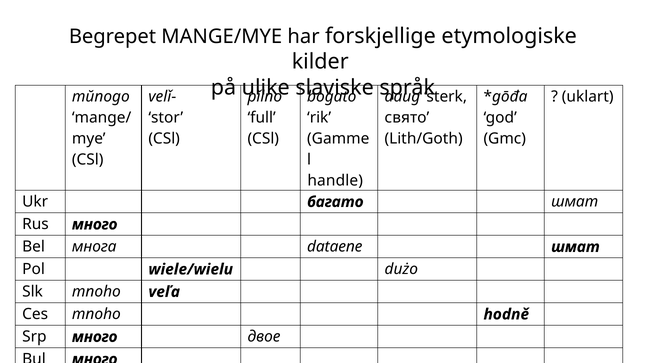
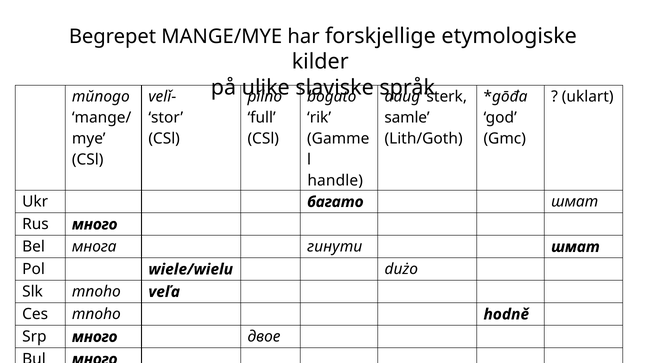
свято: свято -> samle
dataene: dataene -> гинути
